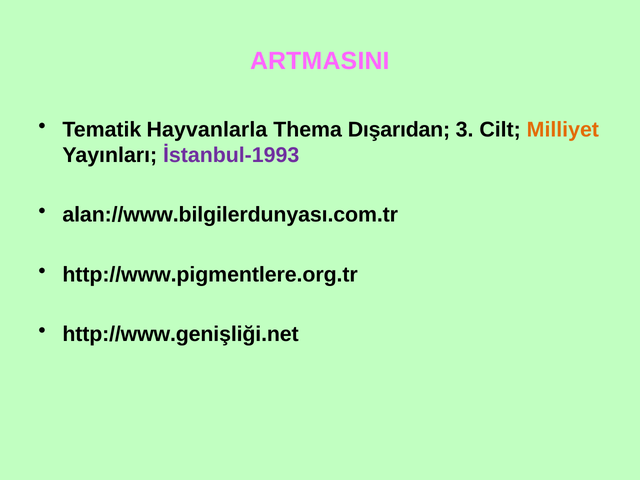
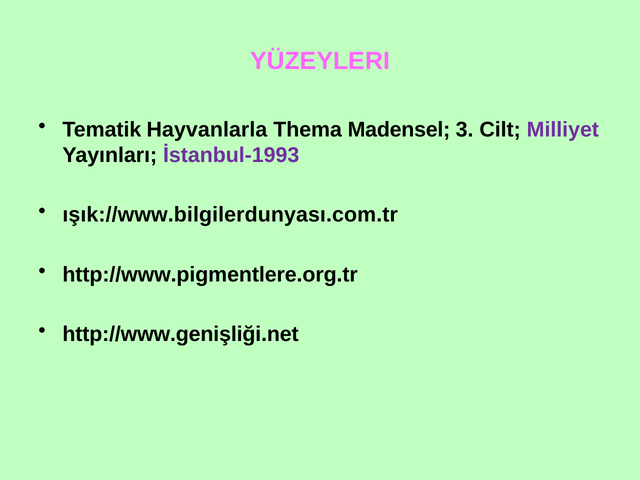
ARTMASINI: ARTMASINI -> YÜZEYLERI
Dışarıdan: Dışarıdan -> Madensel
Milliyet colour: orange -> purple
alan://www.bilgilerdunyası.com.tr: alan://www.bilgilerdunyası.com.tr -> ışık://www.bilgilerdunyası.com.tr
